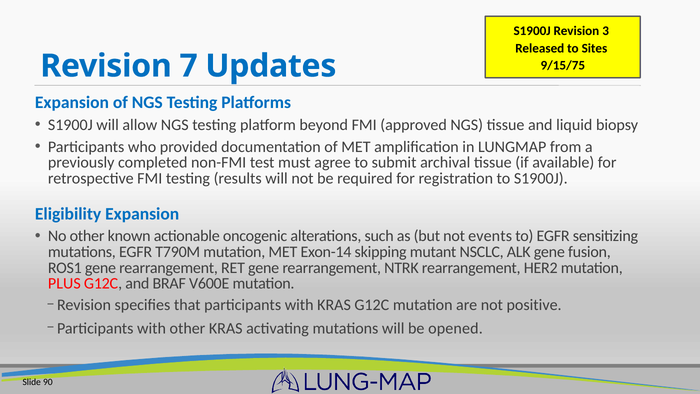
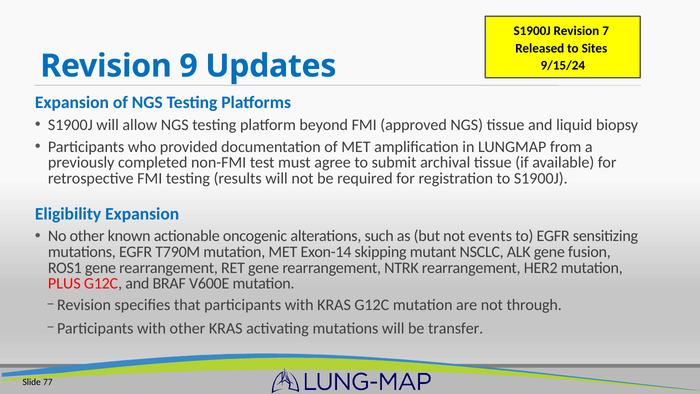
3: 3 -> 7
9/15/75: 9/15/75 -> 9/15/24
7: 7 -> 9
positive: positive -> through
opened: opened -> transfer
90: 90 -> 77
